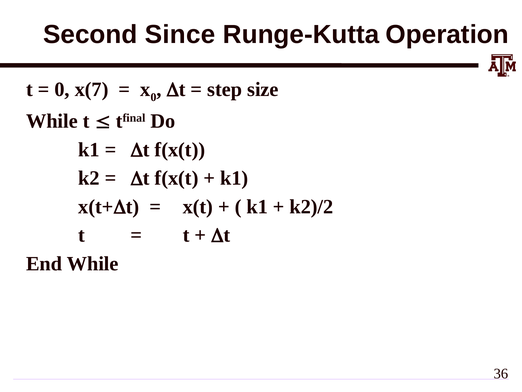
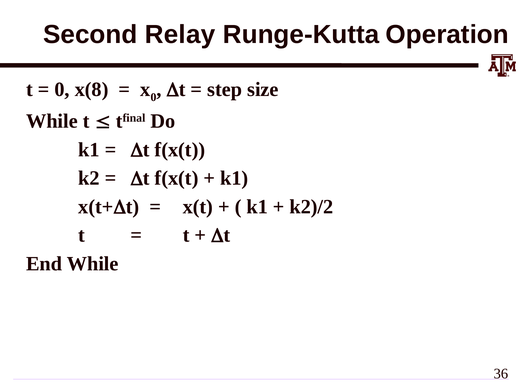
Since: Since -> Relay
x(7: x(7 -> x(8
